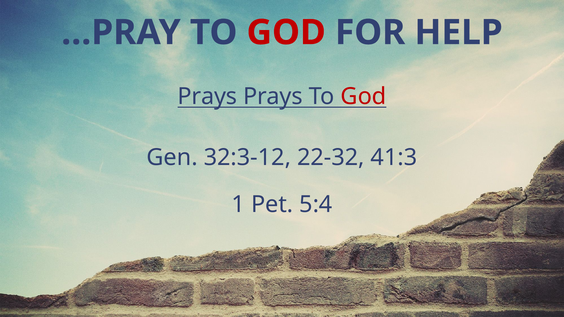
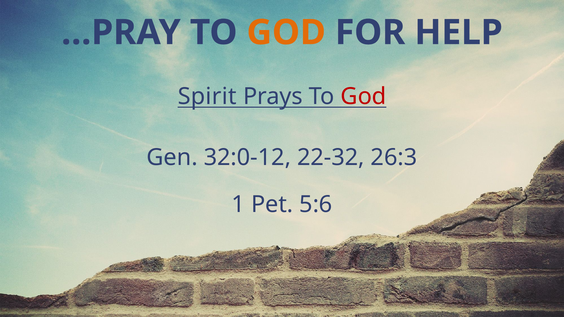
GOD at (286, 33) colour: red -> orange
Prays at (207, 97): Prays -> Spirit
32:3-12: 32:3-12 -> 32:0-12
41:3: 41:3 -> 26:3
5:4: 5:4 -> 5:6
